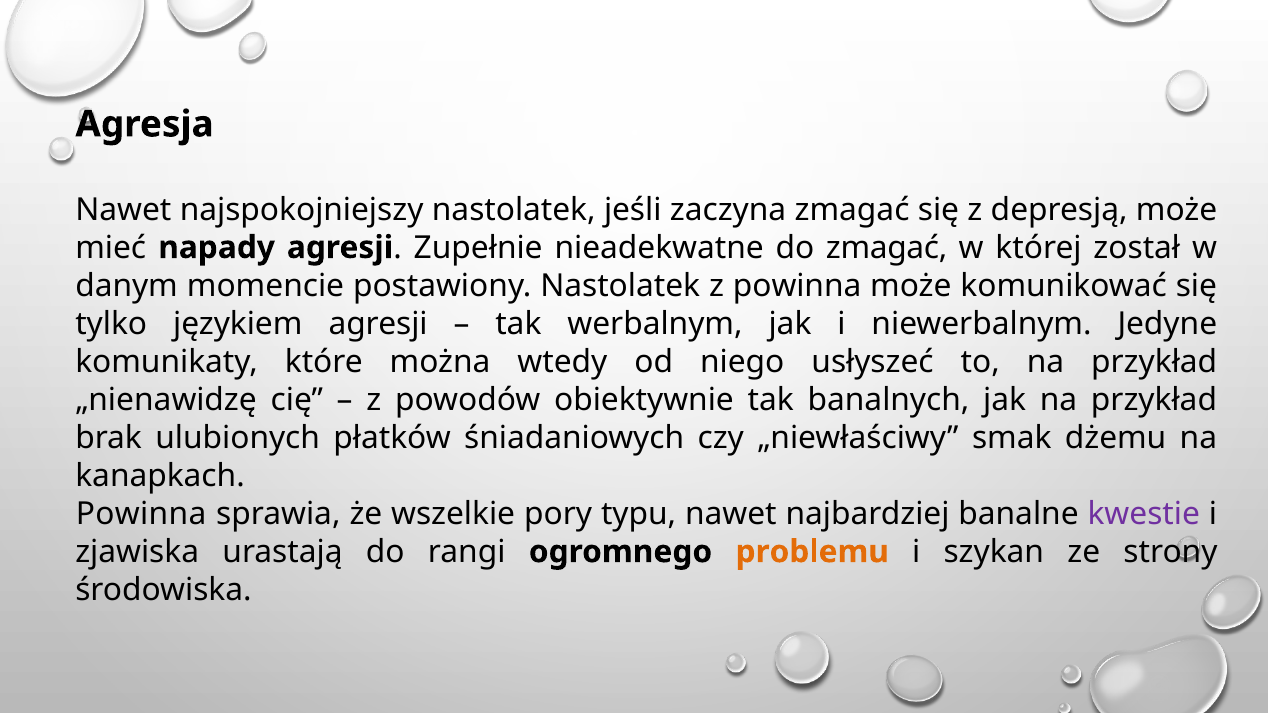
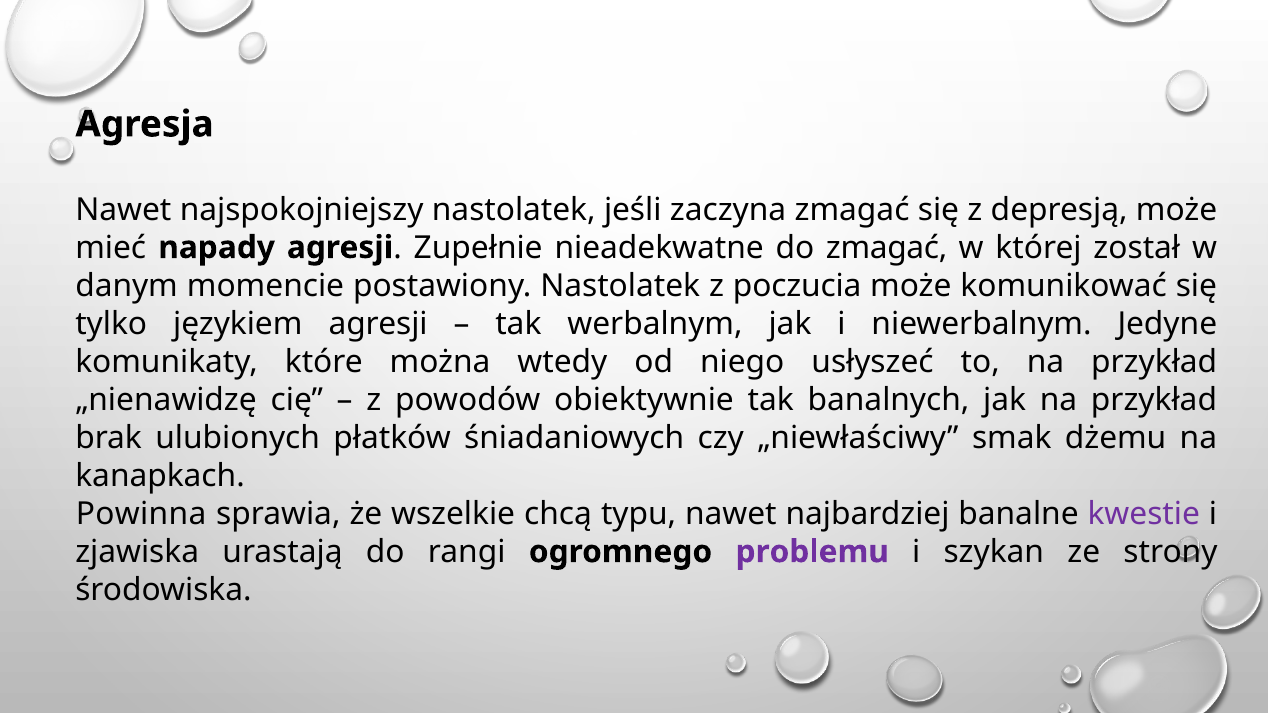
z powinna: powinna -> poczucia
pory: pory -> chcą
problemu colour: orange -> purple
